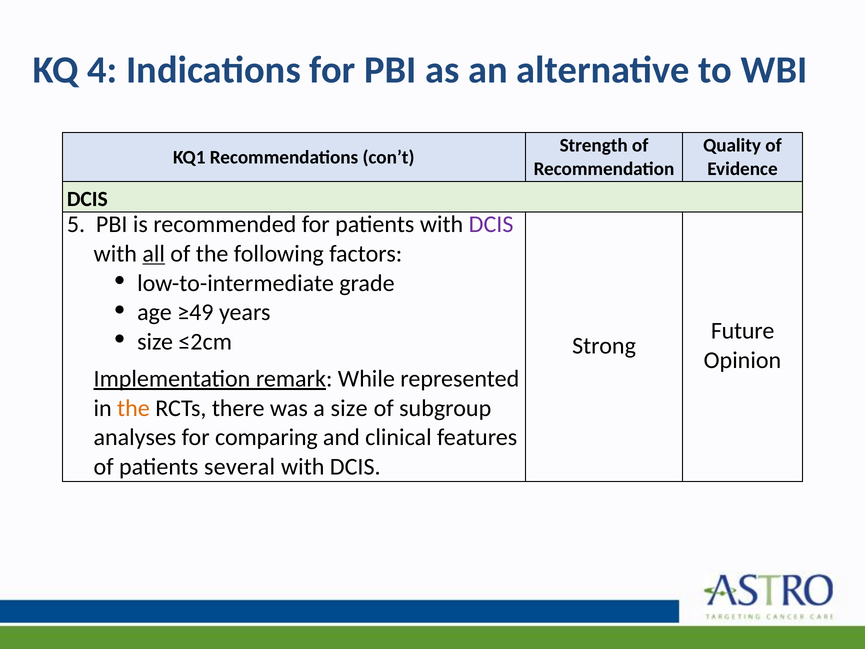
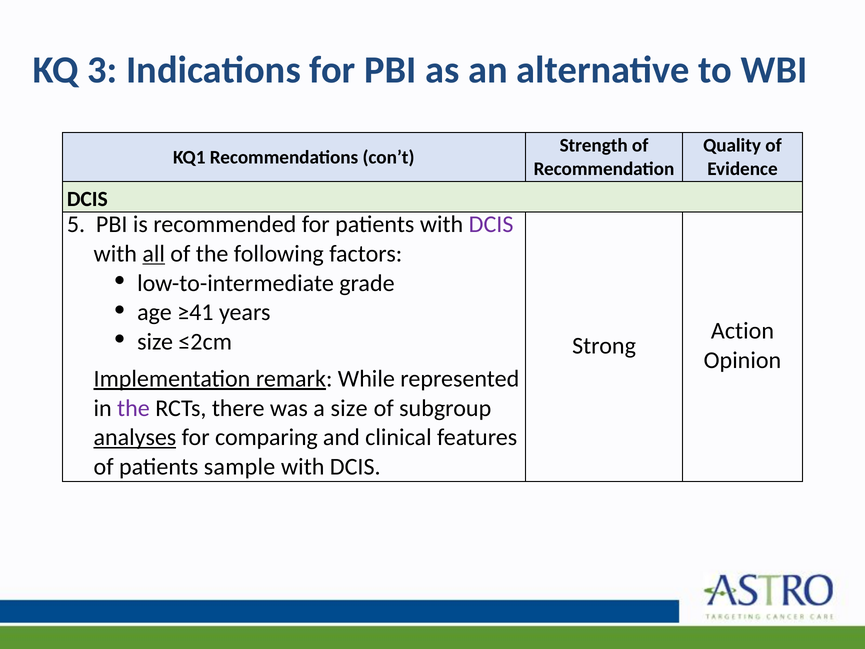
4: 4 -> 3
≥49: ≥49 -> ≥41
Future: Future -> Action
the at (133, 408) colour: orange -> purple
analyses underline: none -> present
several: several -> sample
